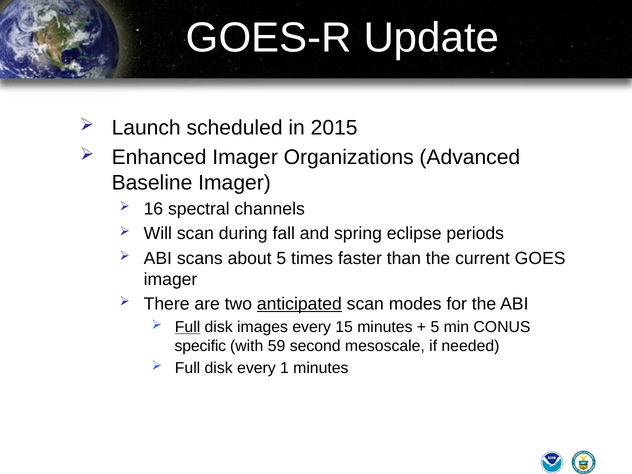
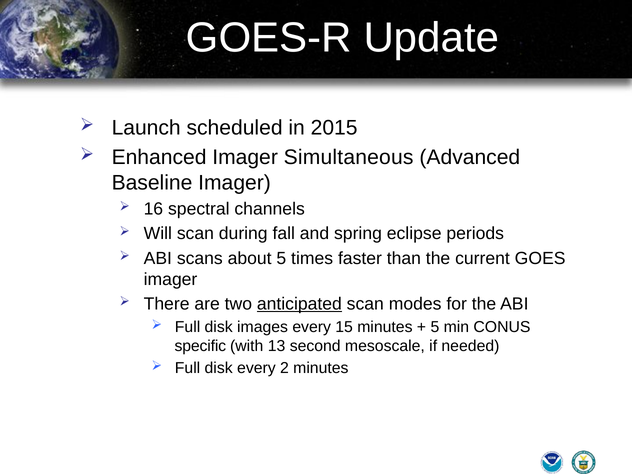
Organizations: Organizations -> Simultaneous
Full at (188, 327) underline: present -> none
59: 59 -> 13
1: 1 -> 2
